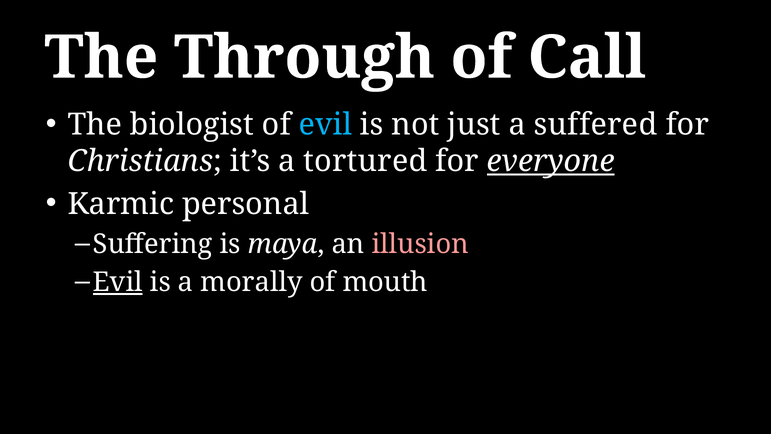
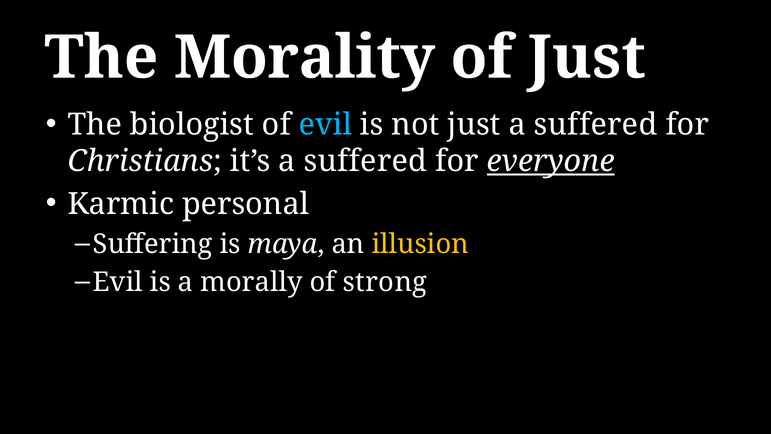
Through: Through -> Morality
of Call: Call -> Just
it’s a tortured: tortured -> suffered
illusion colour: pink -> yellow
Evil at (118, 282) underline: present -> none
mouth: mouth -> strong
